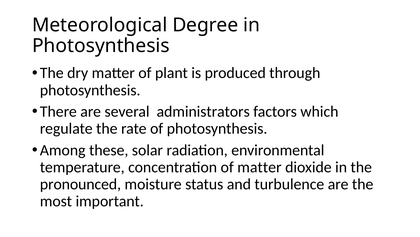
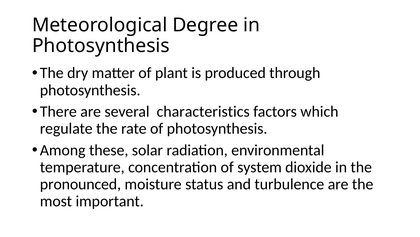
administrators: administrators -> characteristics
of matter: matter -> system
